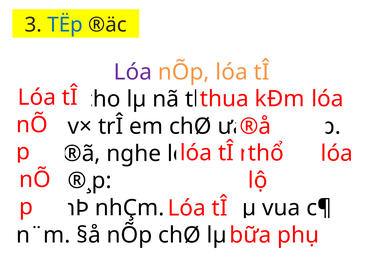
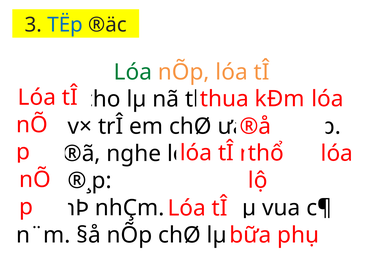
Lóa at (133, 72) colour: purple -> green
